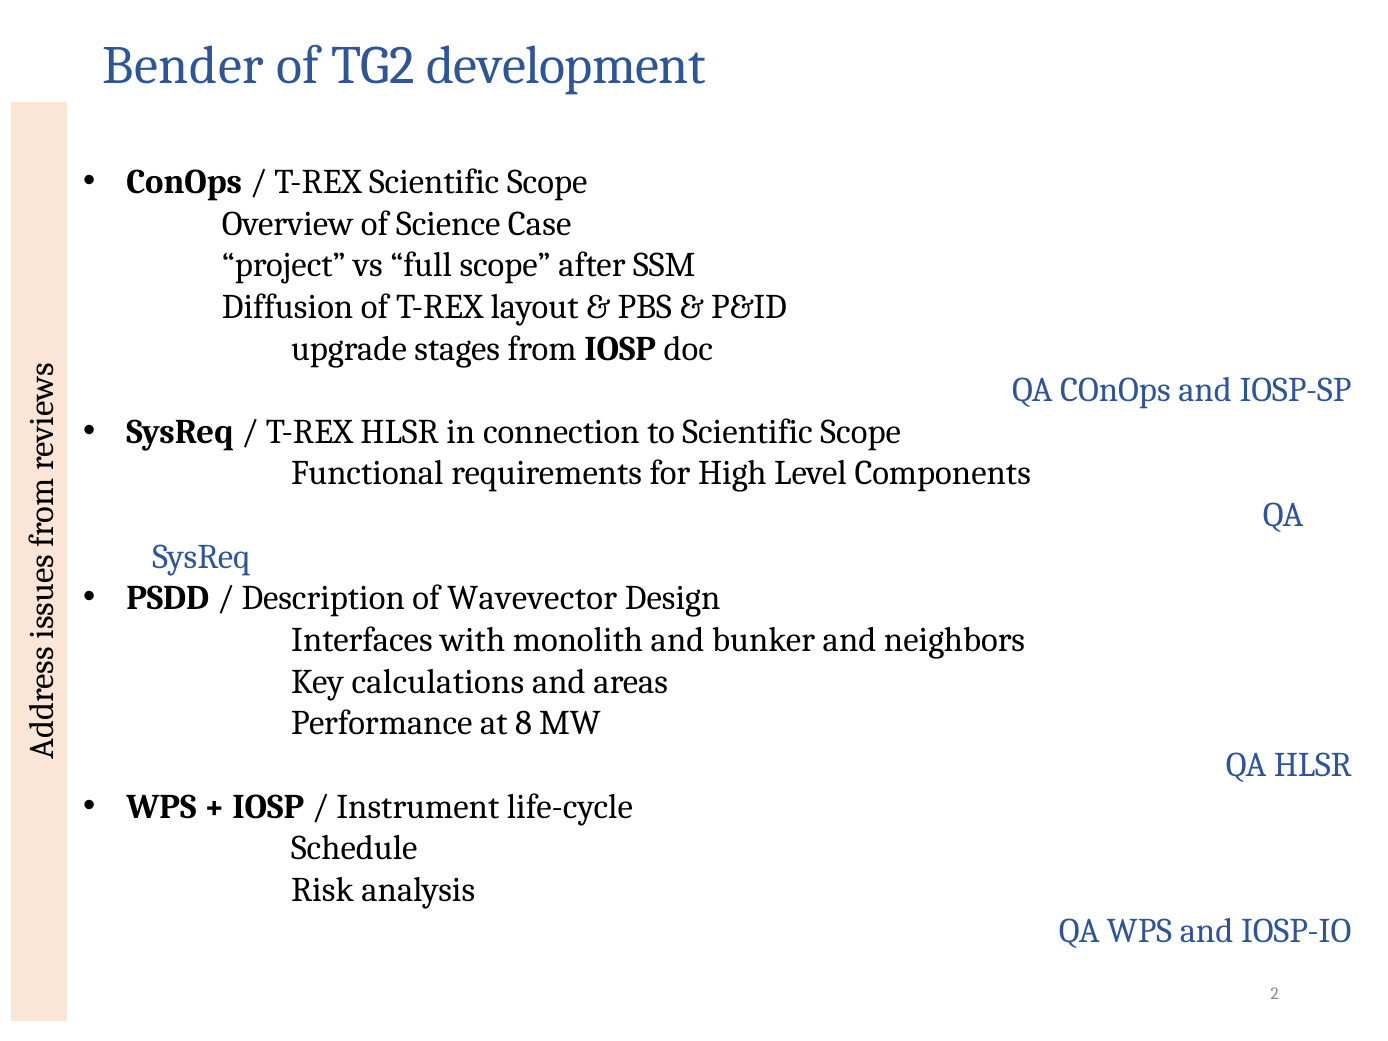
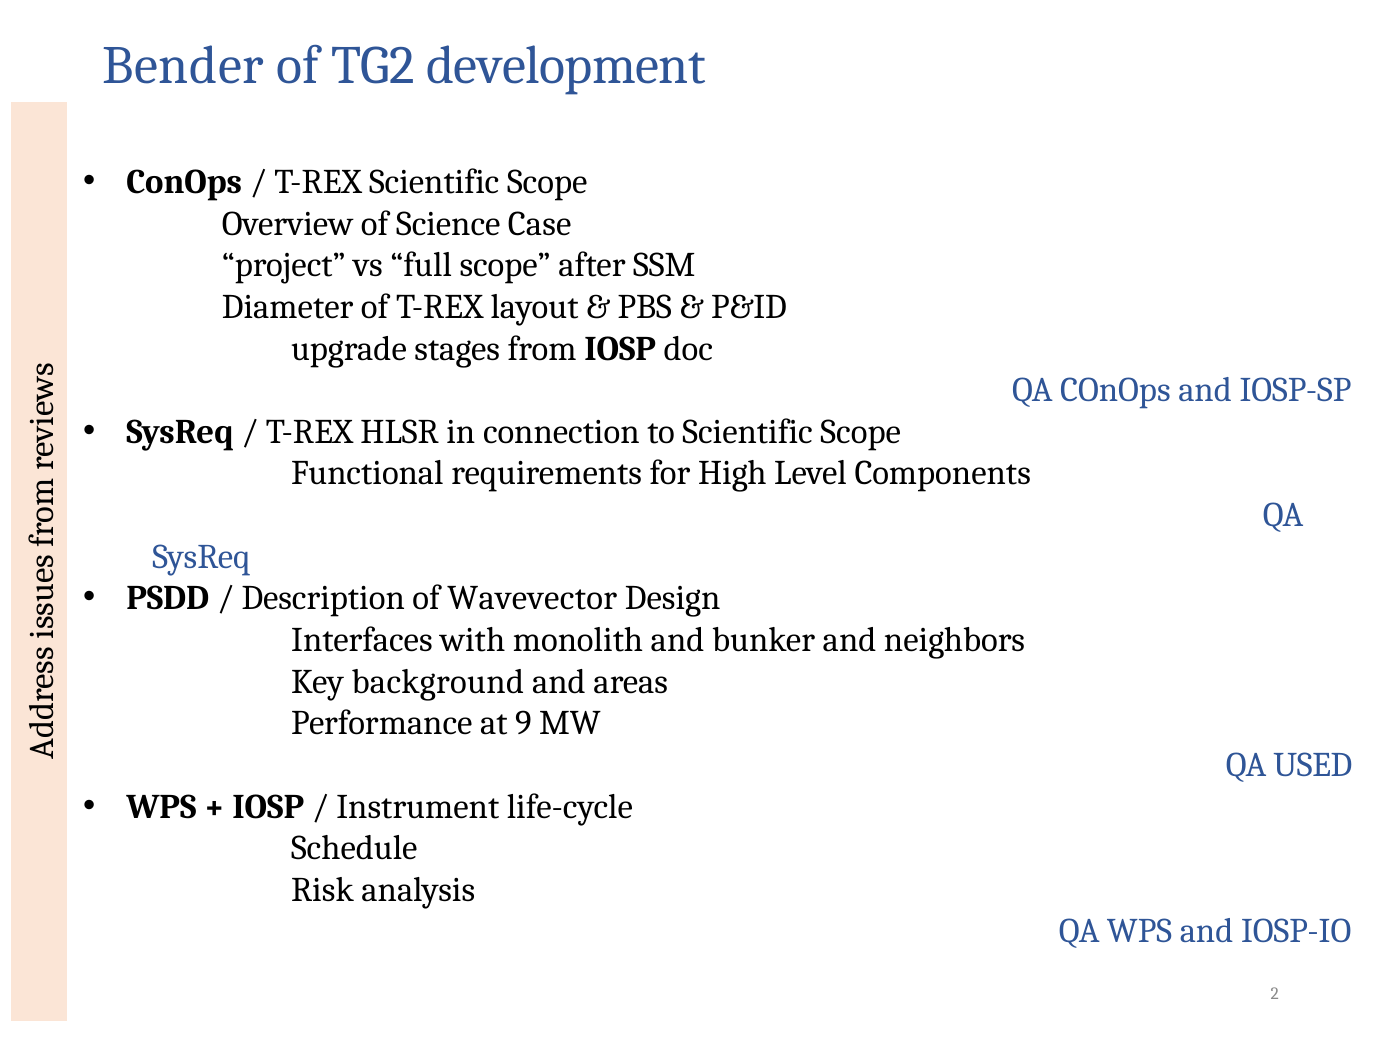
Diffusion: Diffusion -> Diameter
calculations: calculations -> background
8: 8 -> 9
QA HLSR: HLSR -> USED
